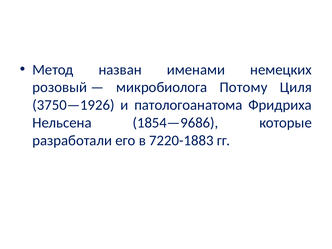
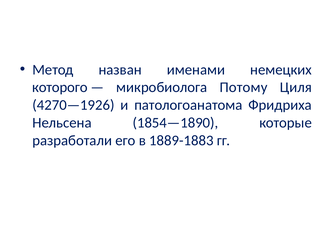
розовый: розовый -> которого
3750—1926: 3750—1926 -> 4270—1926
1854—9686: 1854—9686 -> 1854—1890
7220-1883: 7220-1883 -> 1889-1883
